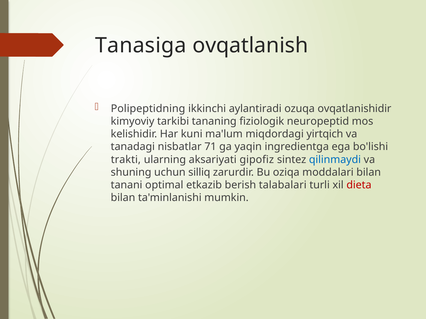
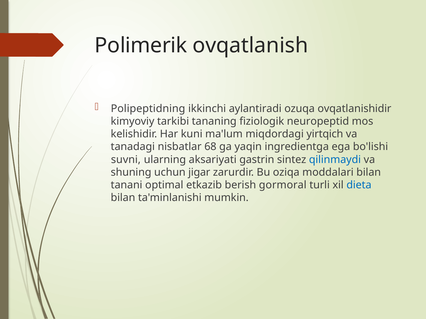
Tanasiga: Tanasiga -> Polimerik
71: 71 -> 68
trakti: trakti -> suvni
gipofiz: gipofiz -> gastrin
silliq: silliq -> jigar
talabalari: talabalari -> gormoral
dieta colour: red -> blue
